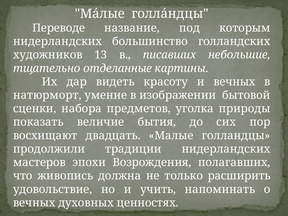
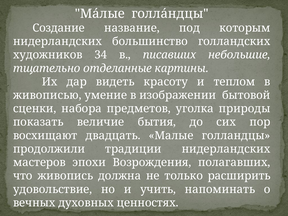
Переводе: Переводе -> Создание
13: 13 -> 34
и вечных: вечных -> теплом
натюрморт: натюрморт -> живописью
